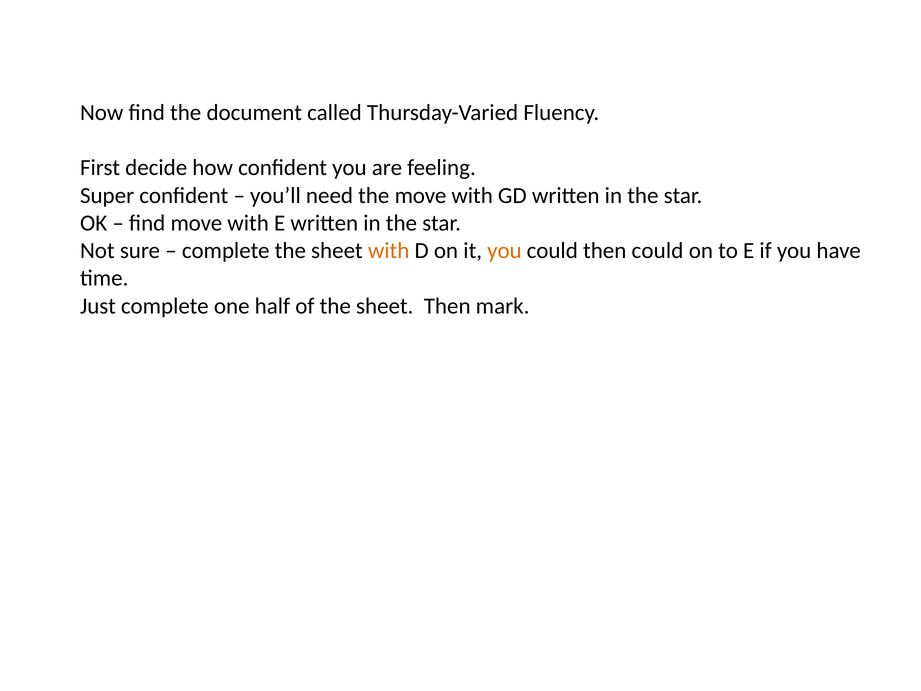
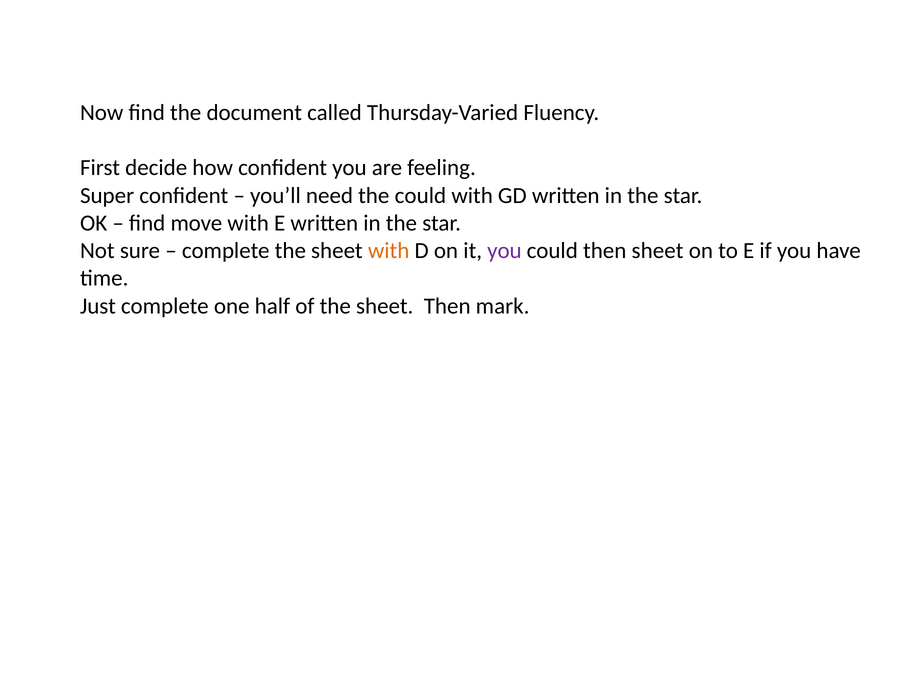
the move: move -> could
you at (504, 251) colour: orange -> purple
then could: could -> sheet
